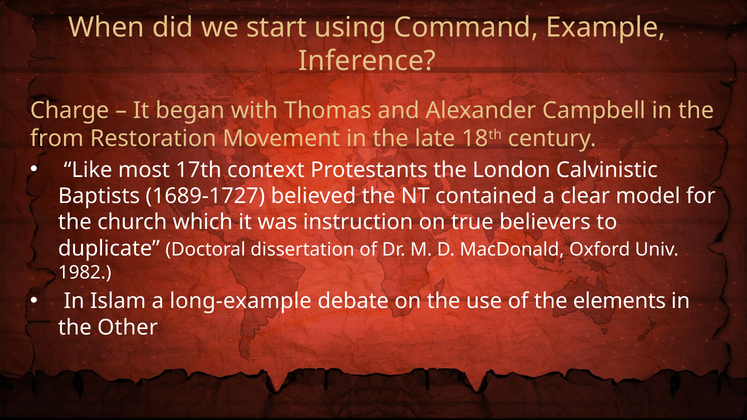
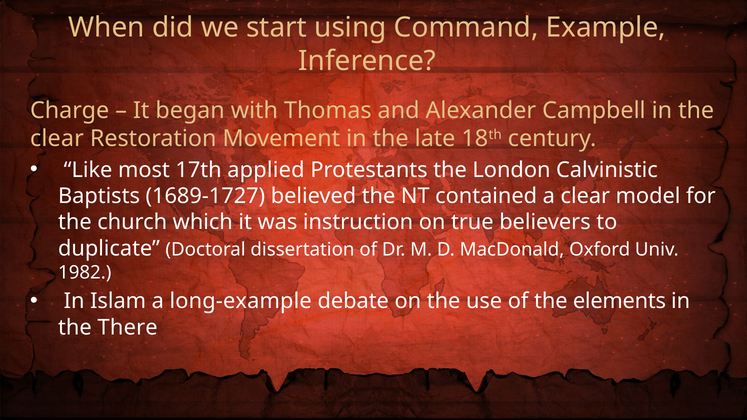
from at (57, 139): from -> clear
context: context -> applied
Other: Other -> There
